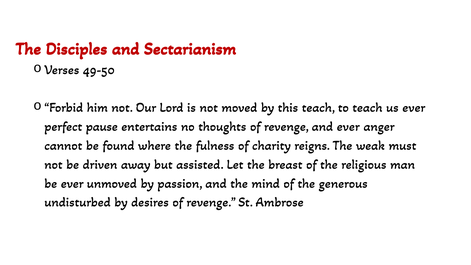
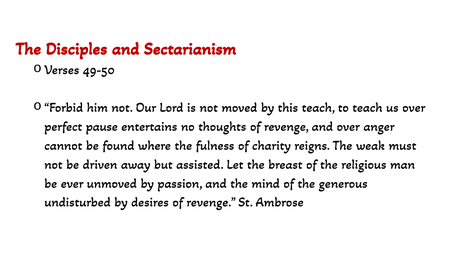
us ever: ever -> over
and ever: ever -> over
